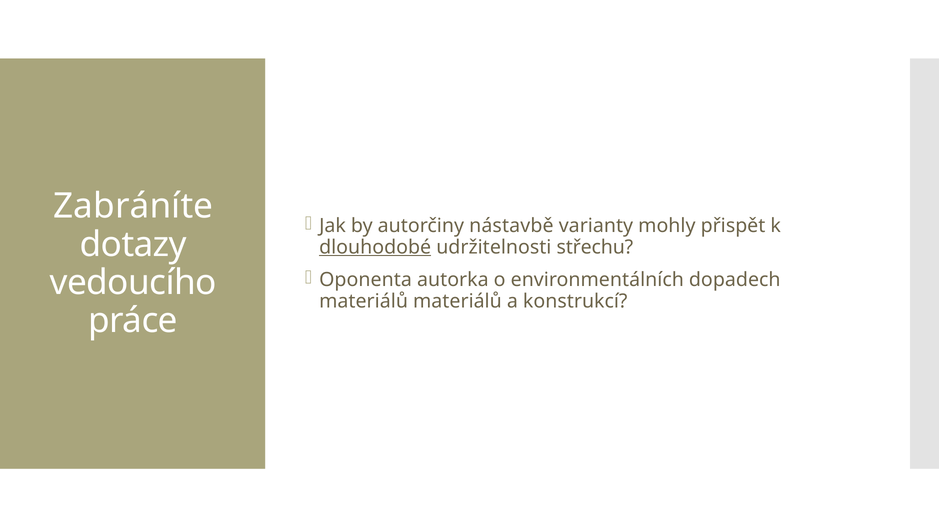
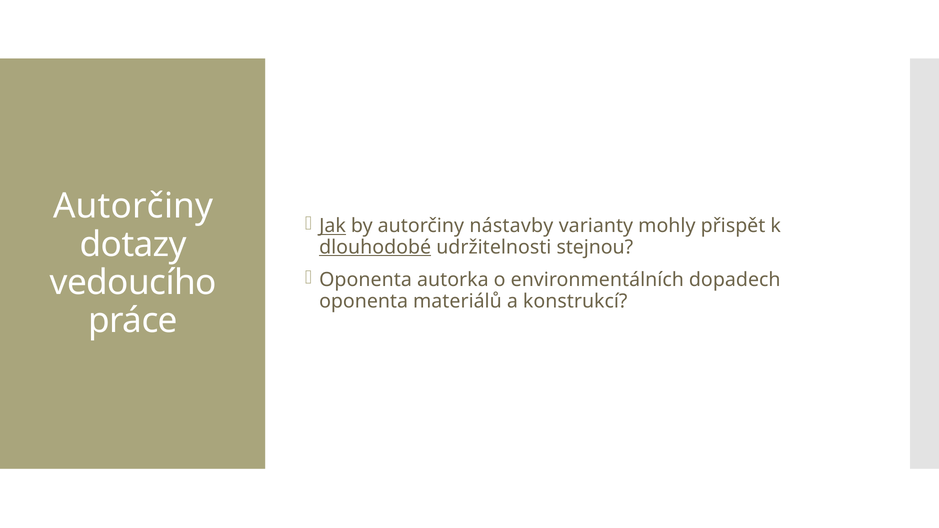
Zabráníte at (133, 206): Zabráníte -> Autorčiny
Jak underline: none -> present
nástavbě: nástavbě -> nástavby
střechu: střechu -> stejnou
materiálů at (364, 301): materiálů -> oponenta
